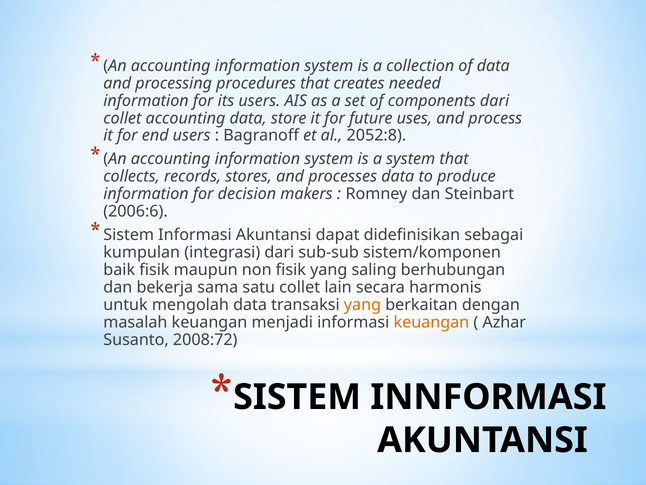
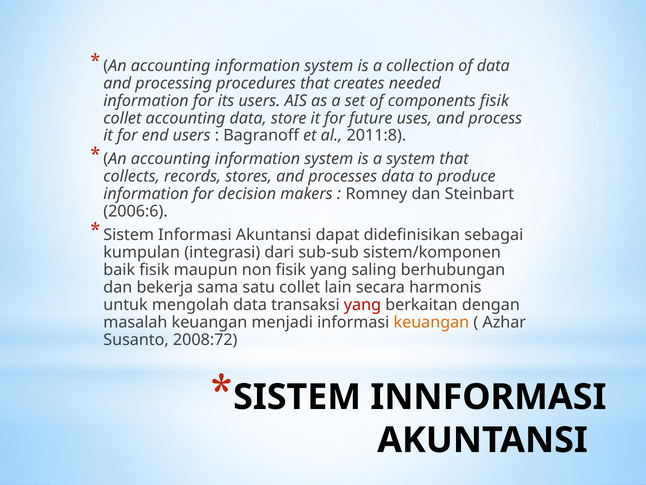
components dari: dari -> fisik
2052:8: 2052:8 -> 2011:8
yang at (362, 304) colour: orange -> red
